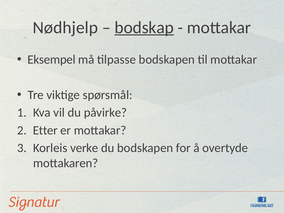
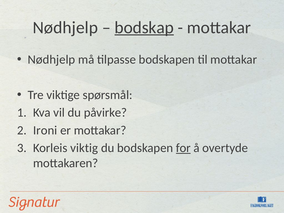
Eksempel at (52, 60): Eksempel -> Nødhjelp
Etter: Etter -> Ironi
verke: verke -> viktig
for underline: none -> present
